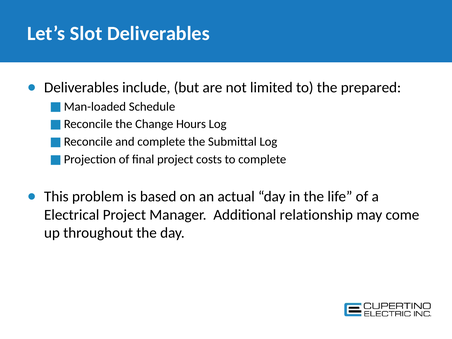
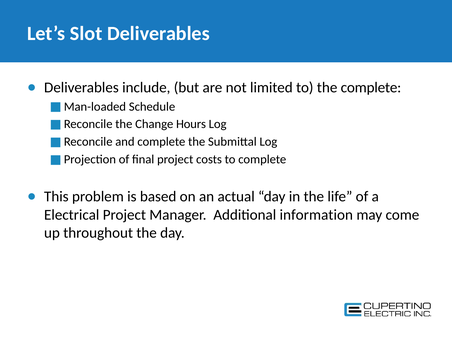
the prepared: prepared -> complete
relationship: relationship -> information
